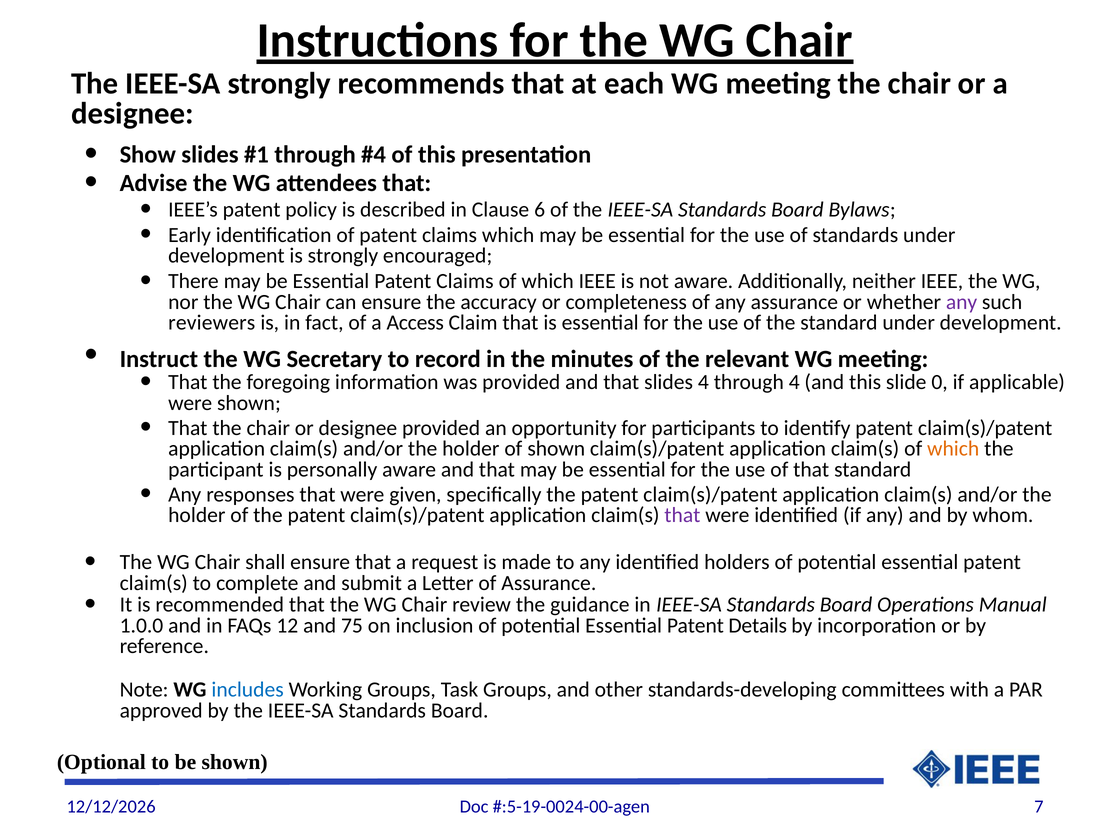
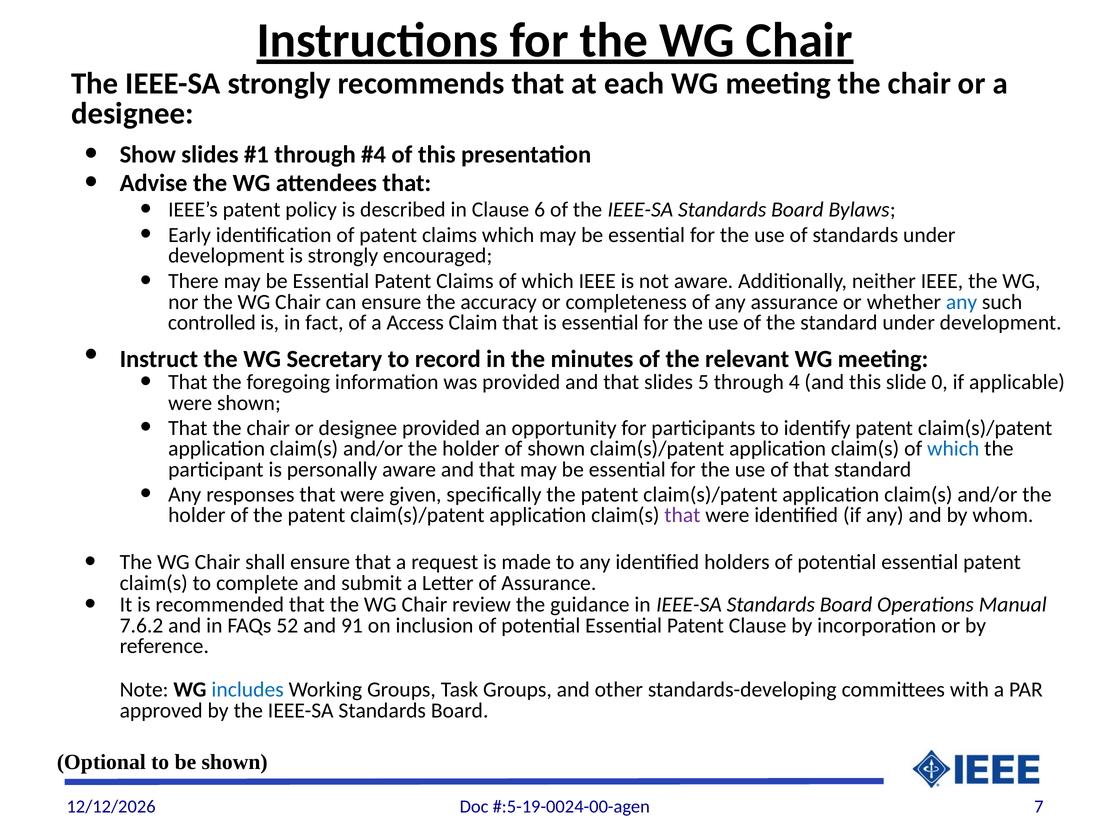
any at (962, 302) colour: purple -> blue
reviewers: reviewers -> controlled
slides 4: 4 -> 5
which at (953, 449) colour: orange -> blue
1.0.0: 1.0.0 -> 7.6.2
12: 12 -> 52
75: 75 -> 91
Patent Details: Details -> Clause
